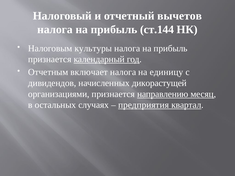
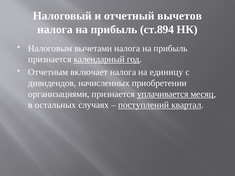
ст.144: ст.144 -> ст.894
культуры: культуры -> вычетами
дикорастущей: дикорастущей -> приобретении
направлению: направлению -> уплачивается
предприятия: предприятия -> поступлений
